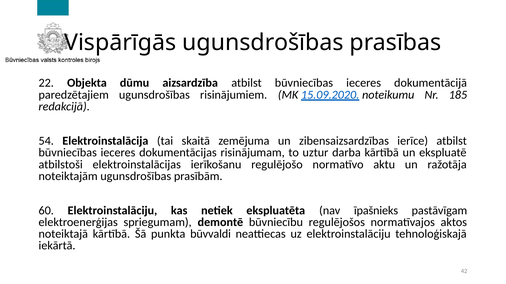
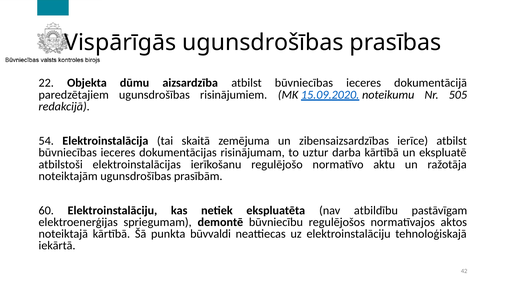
185: 185 -> 505
īpašnieks: īpašnieks -> atbildību
